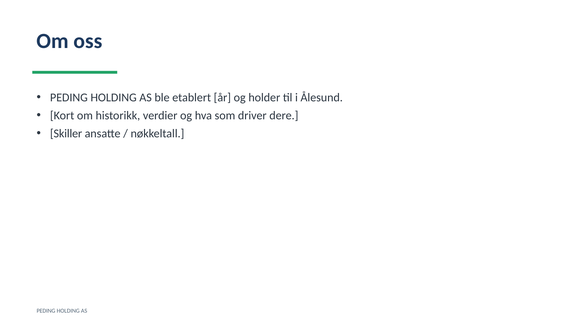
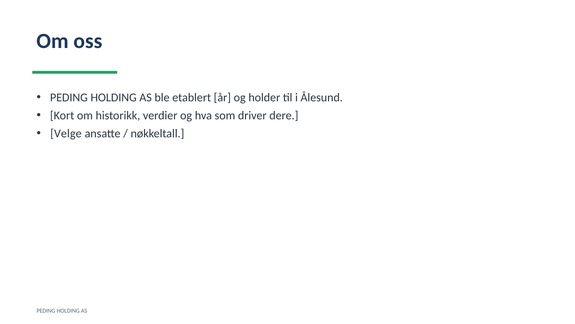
Skiller: Skiller -> Velge
